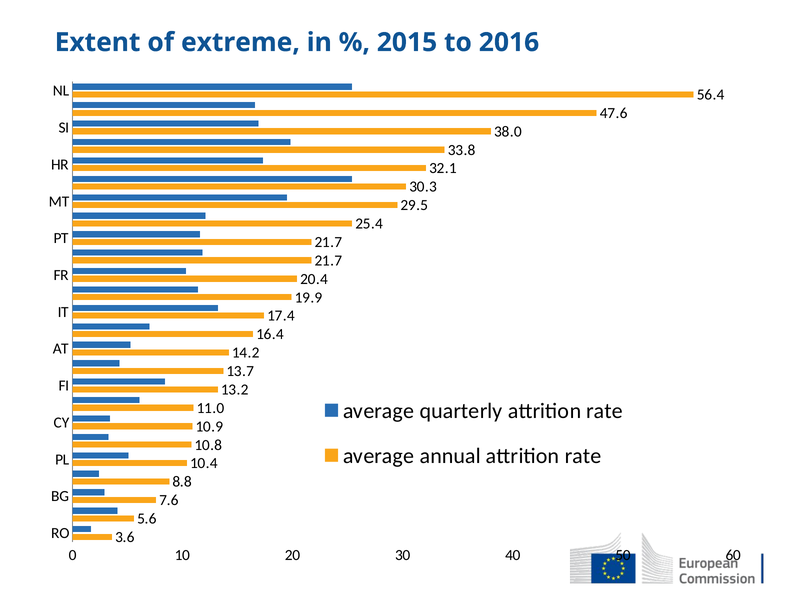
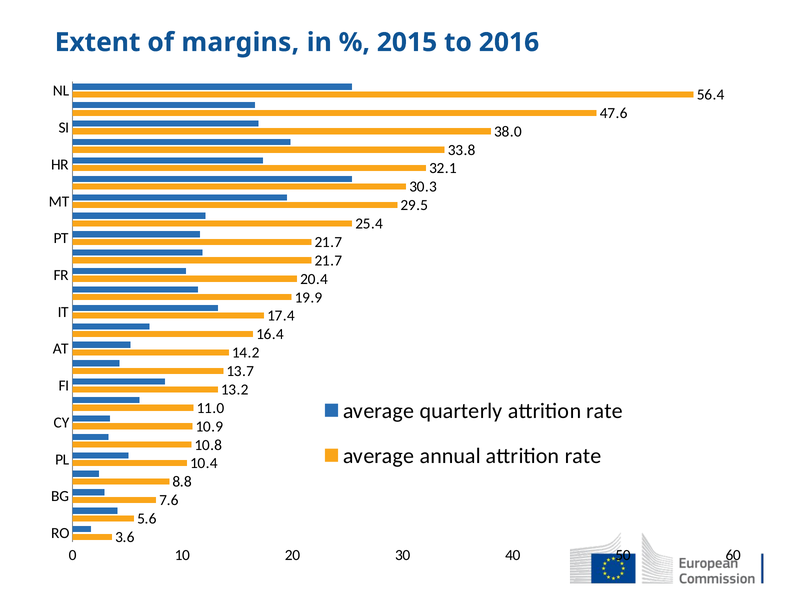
extreme: extreme -> margins
